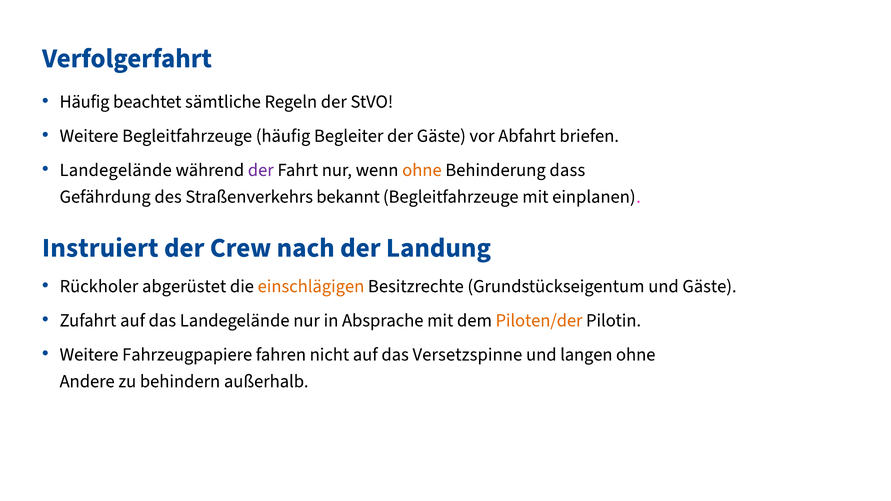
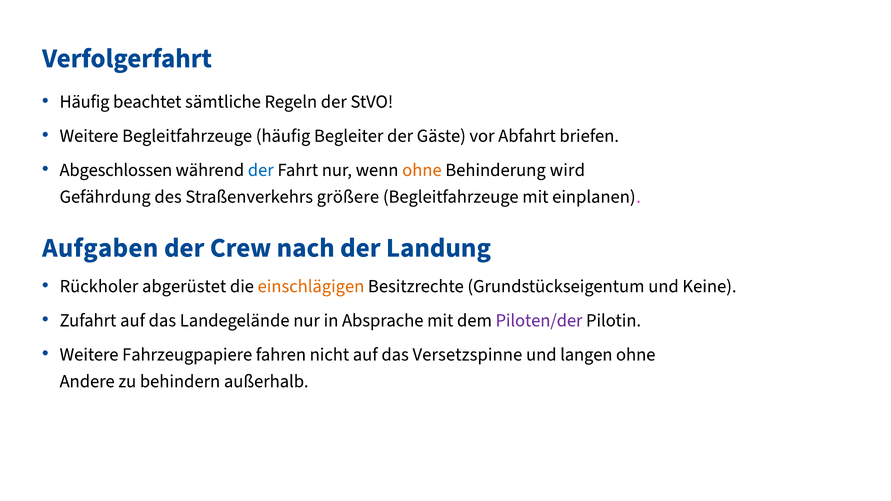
Landegelände at (116, 170): Landegelände -> Abgeschlossen
der at (261, 170) colour: purple -> blue
dass: dass -> wird
bekannt: bekannt -> größere
Instruiert: Instruiert -> Aufgaben
und Gäste: Gäste -> Keine
Piloten/der colour: orange -> purple
